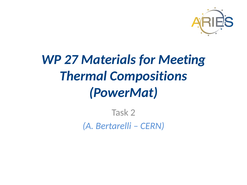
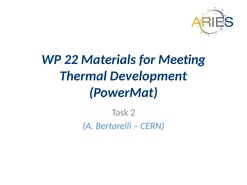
27: 27 -> 22
Compositions: Compositions -> Development
